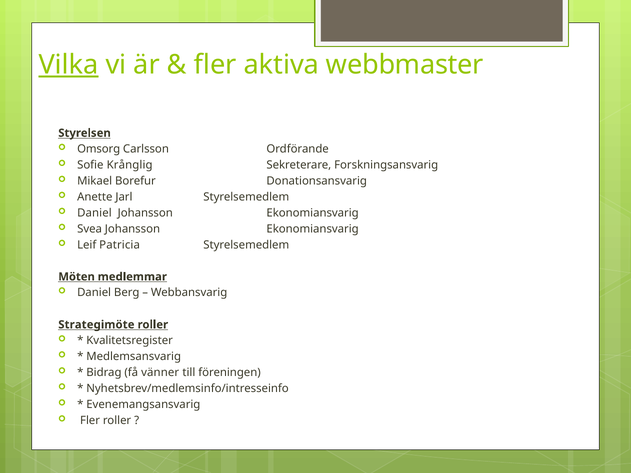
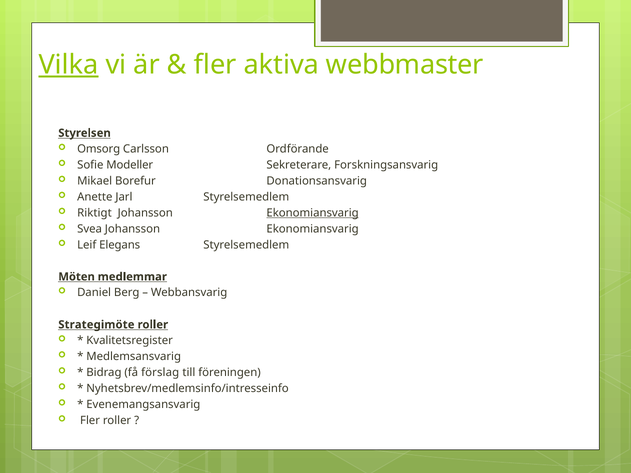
Krånglig: Krånglig -> Modeller
Daniel at (94, 213): Daniel -> Riktigt
Ekonomiansvarig at (313, 213) underline: none -> present
Patricia: Patricia -> Elegans
vänner: vänner -> förslag
